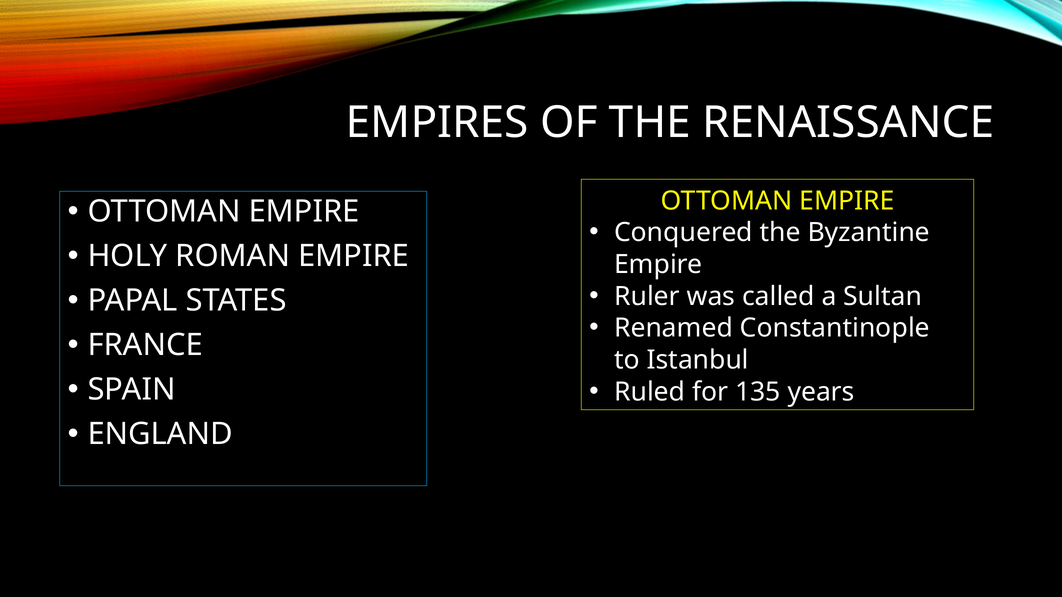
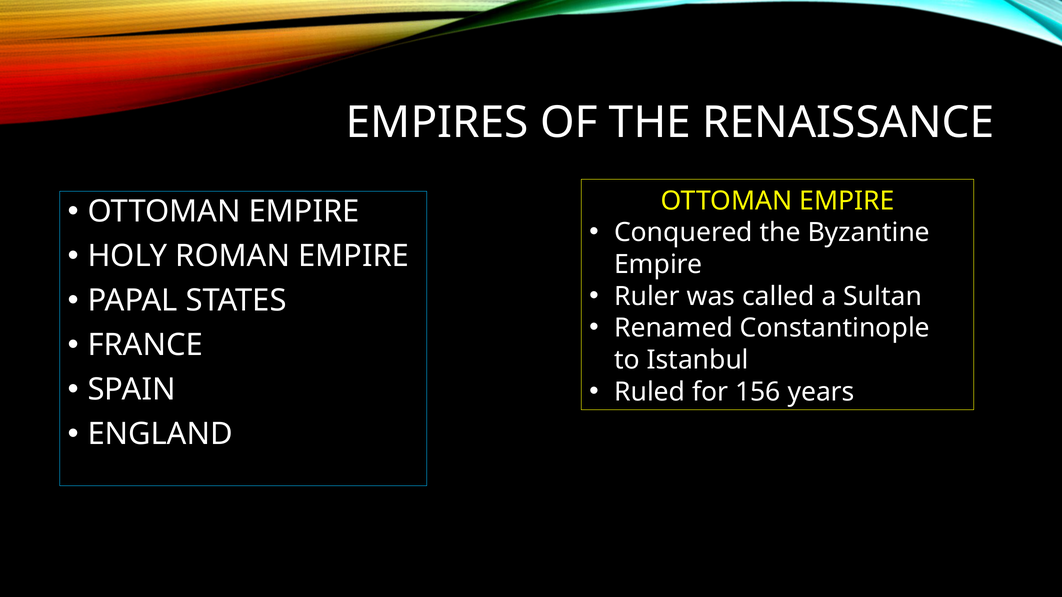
135: 135 -> 156
